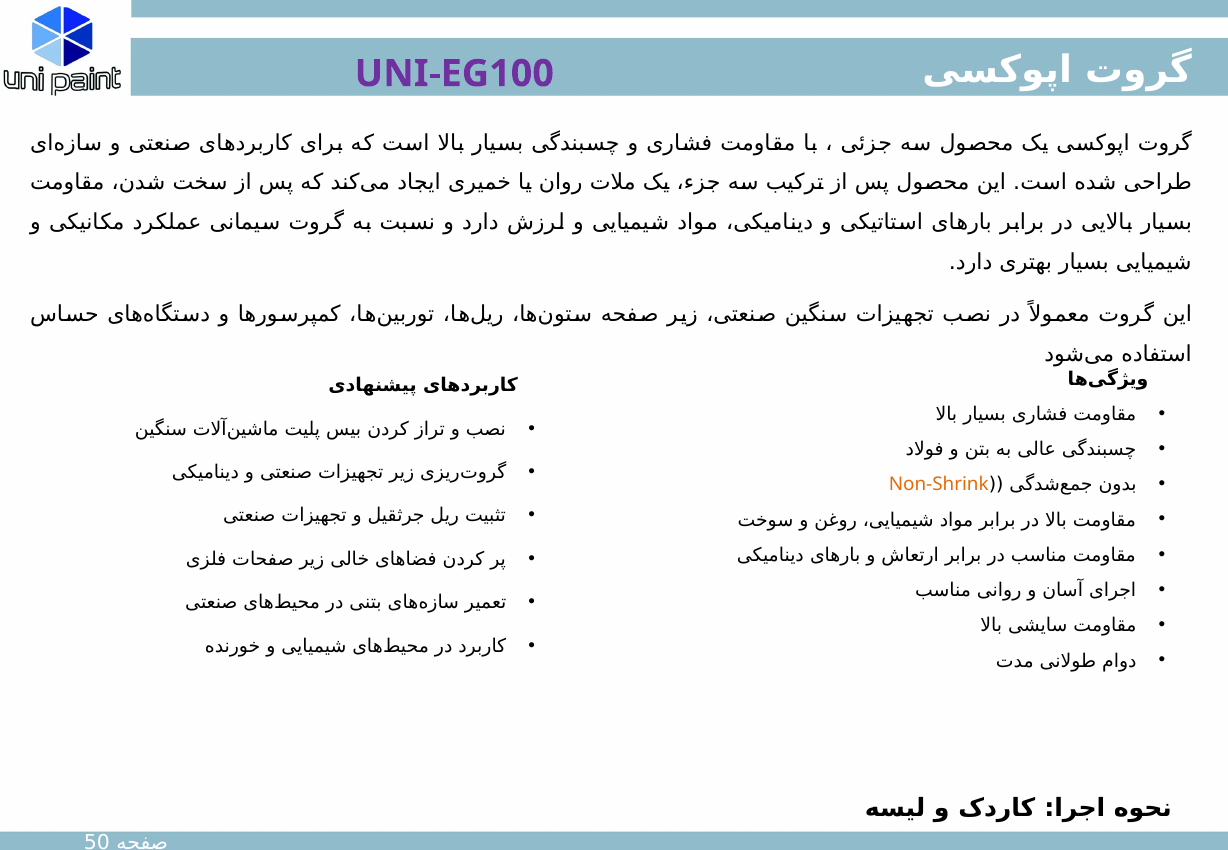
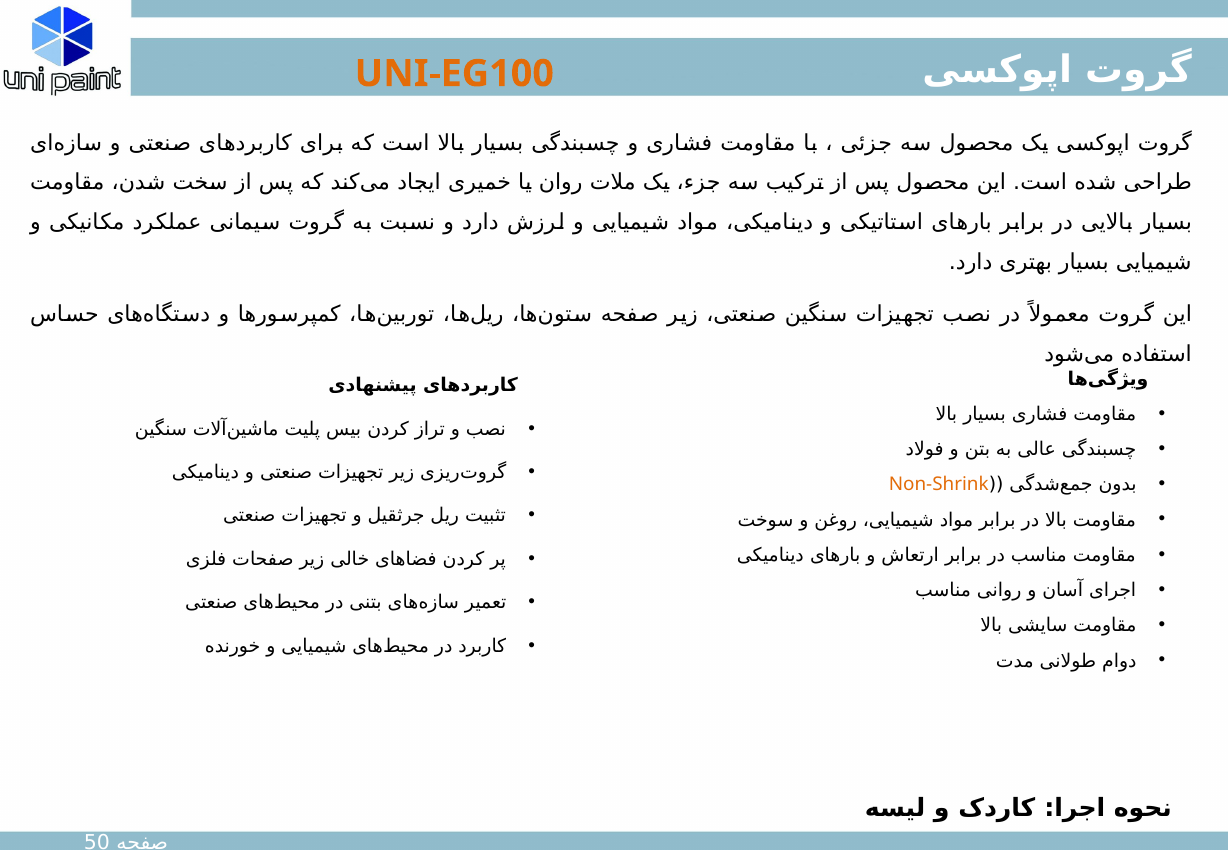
UNI-EG100 colour: purple -> orange
